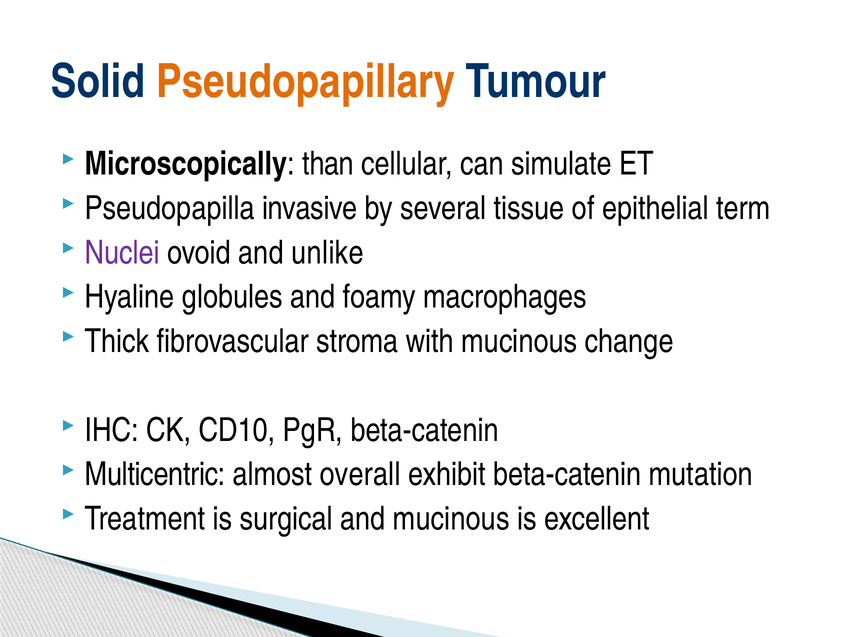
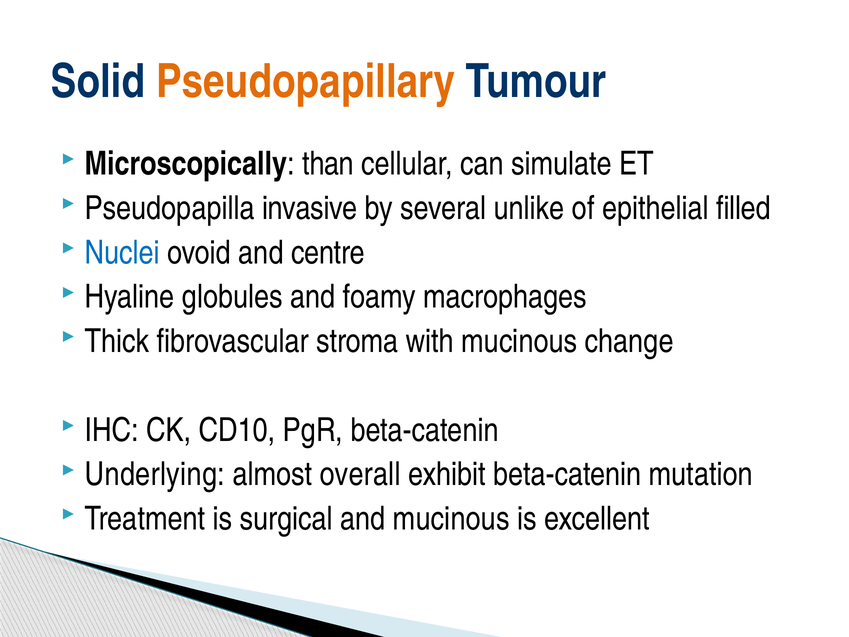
tissue: tissue -> unlike
term: term -> filled
Nuclei colour: purple -> blue
unlike: unlike -> centre
Multicentric: Multicentric -> Underlying
